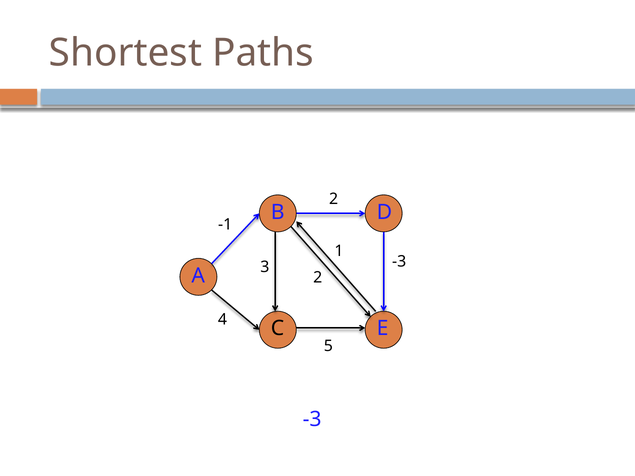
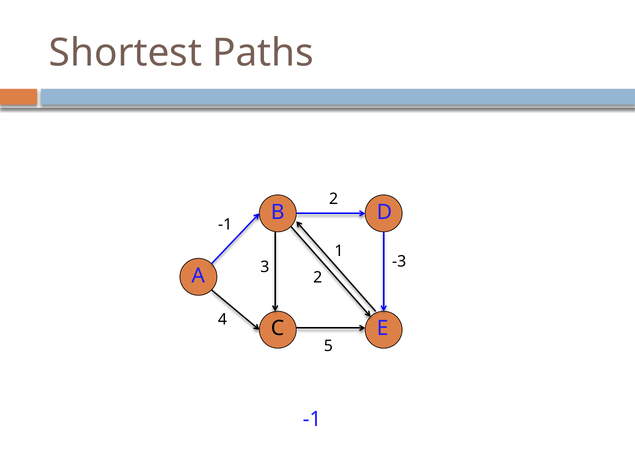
-3 at (312, 419): -3 -> -1
